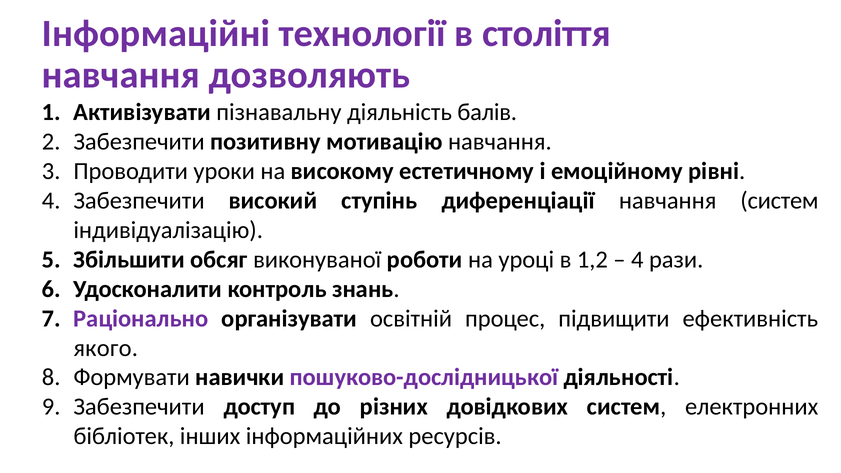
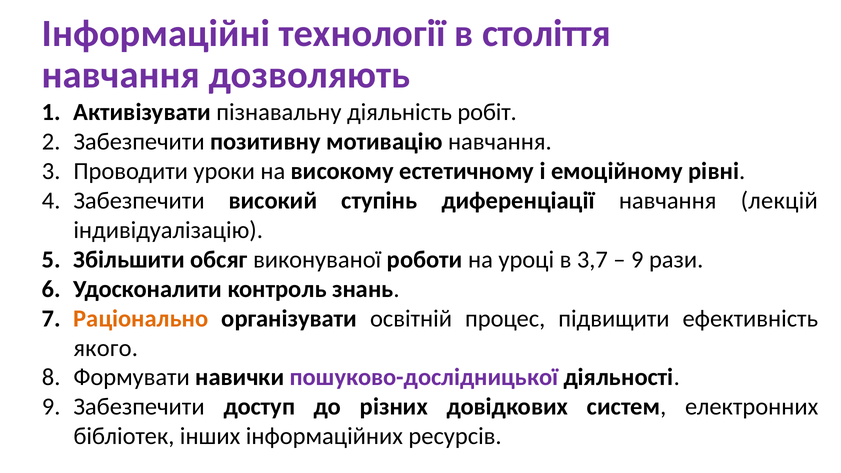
балів: балів -> робіт
навчання систем: систем -> лекцій
1,2: 1,2 -> 3,7
4 at (637, 260): 4 -> 9
Раціонально colour: purple -> orange
